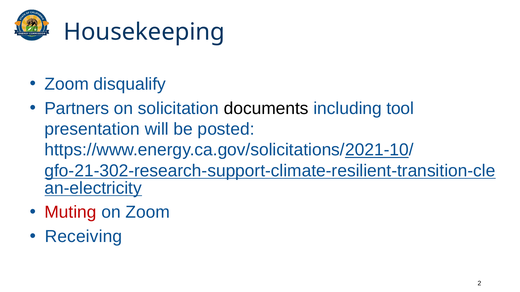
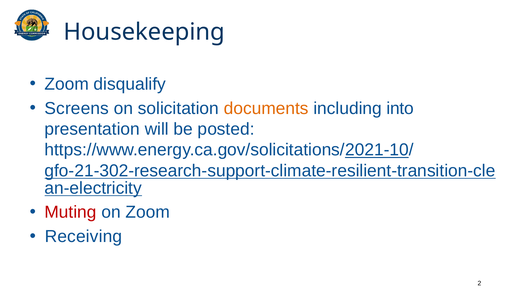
Partners: Partners -> Screens
documents colour: black -> orange
tool: tool -> into
